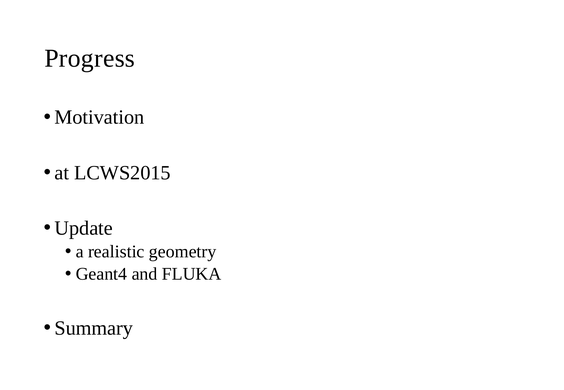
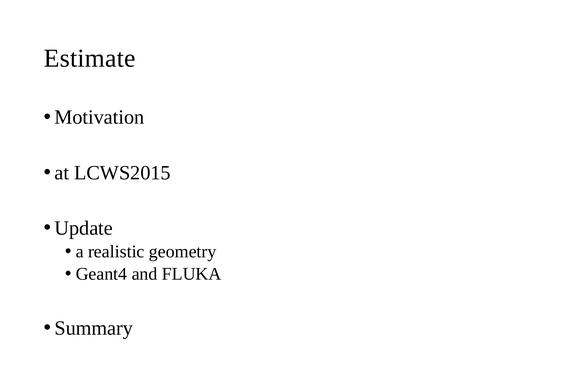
Progress: Progress -> Estimate
